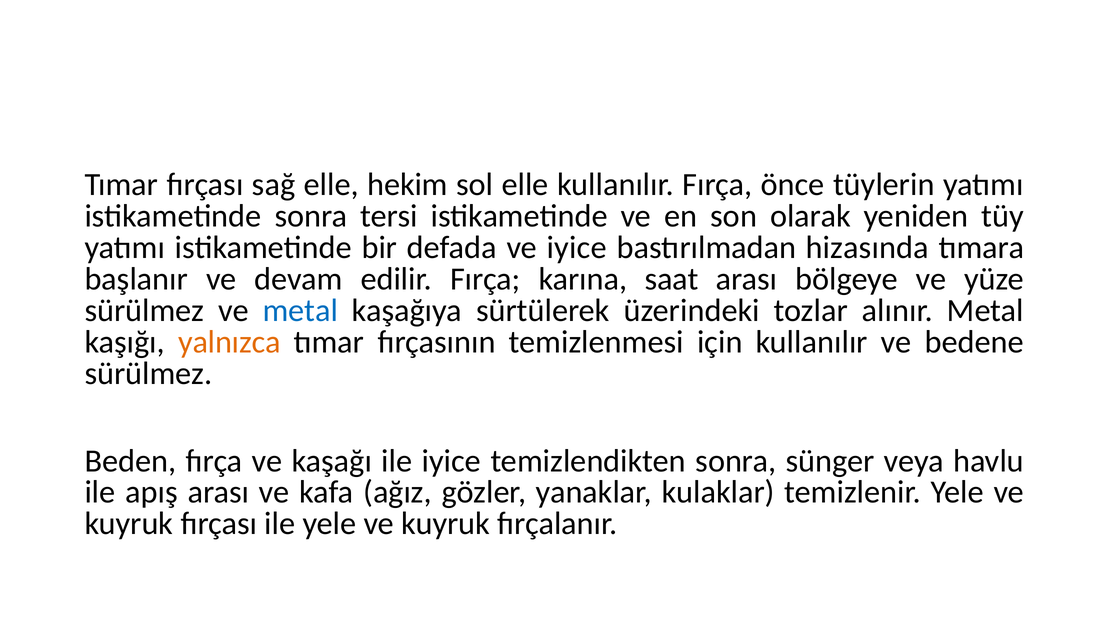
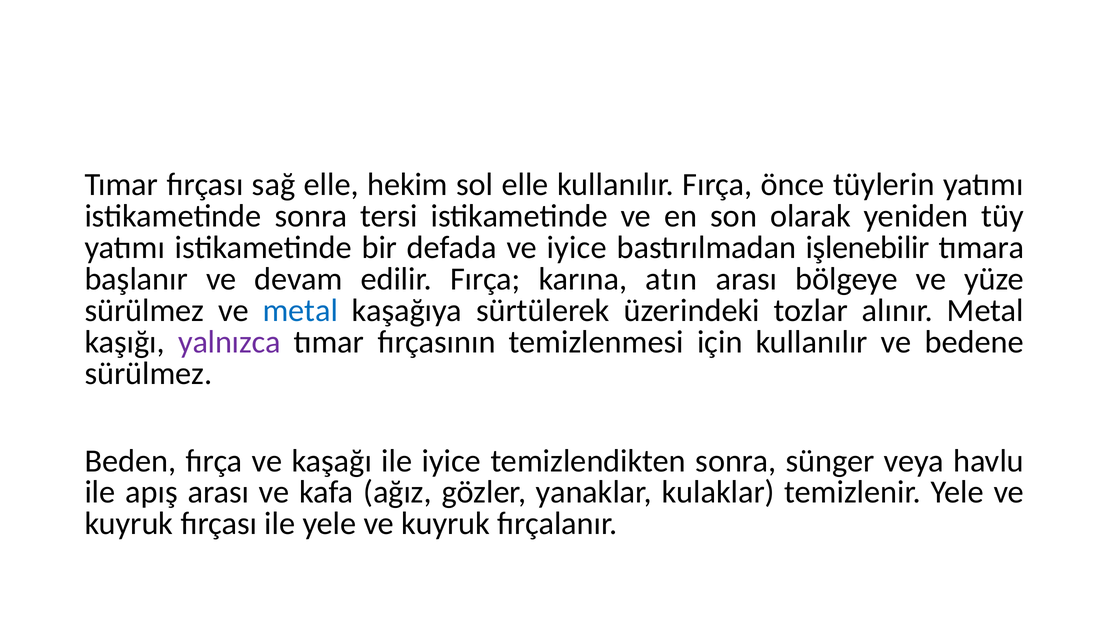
hizasında: hizasında -> işlenebilir
saat: saat -> atın
yalnızca colour: orange -> purple
